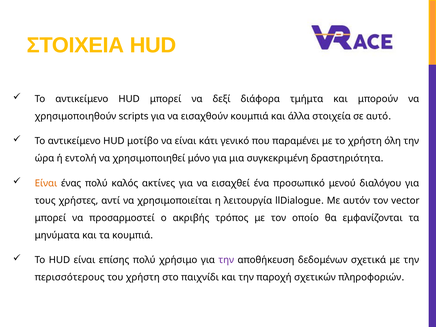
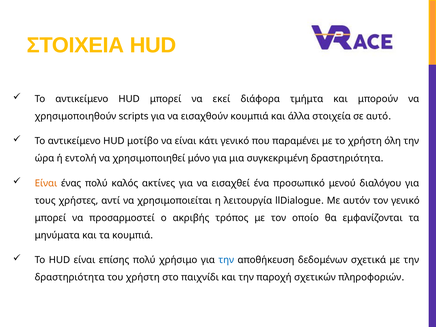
δεξί: δεξί -> εκεί
τον vector: vector -> γενικό
την at (226, 260) colour: purple -> blue
περισσότερους at (70, 277): περισσότερους -> δραστηριότητα
